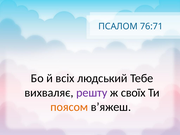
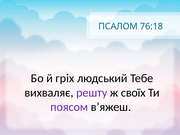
76:71: 76:71 -> 76:18
всіх: всіх -> гріх
поясом colour: orange -> purple
